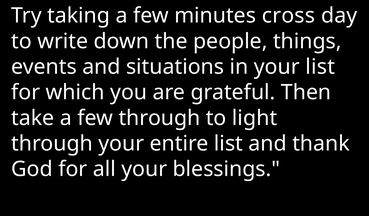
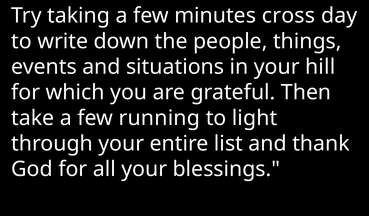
your list: list -> hill
few through: through -> running
